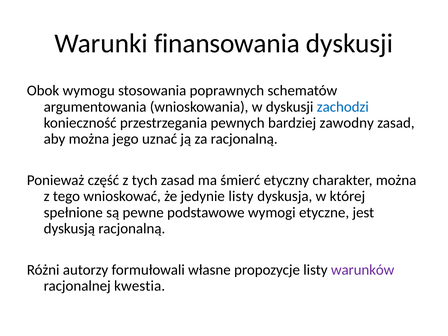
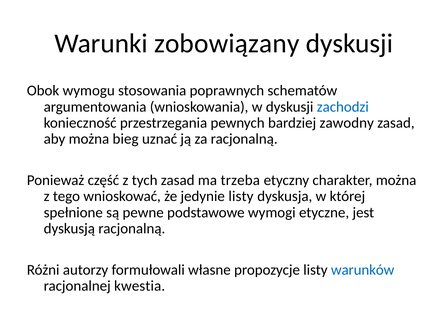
finansowania: finansowania -> zobowiązany
jego: jego -> bieg
śmierć: śmierć -> trzeba
warunków colour: purple -> blue
